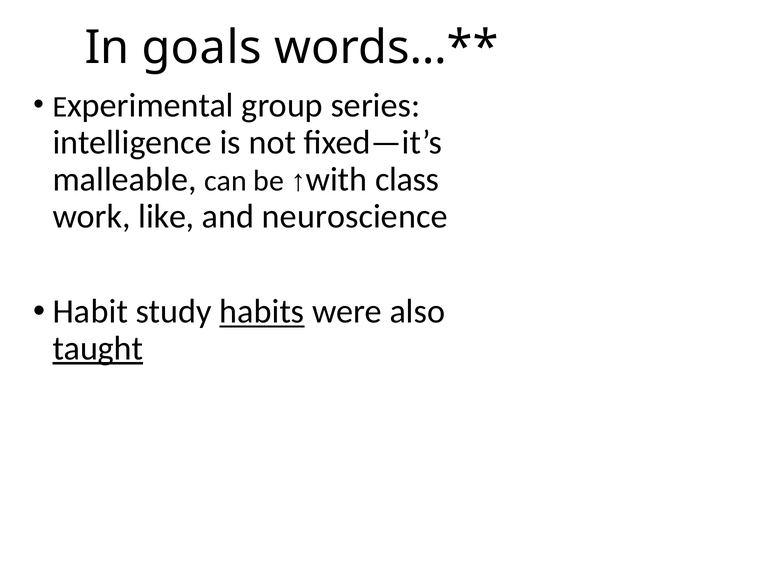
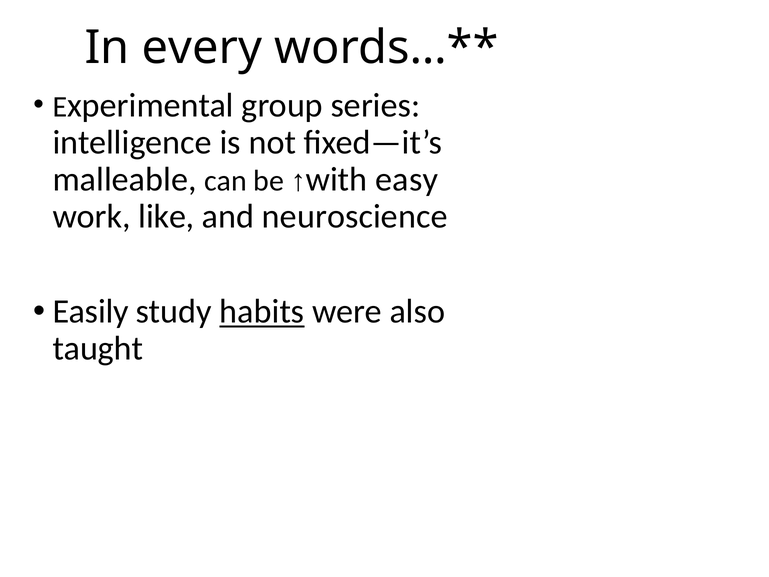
goals: goals -> every
class: class -> easy
Habit: Habit -> Easily
taught underline: present -> none
